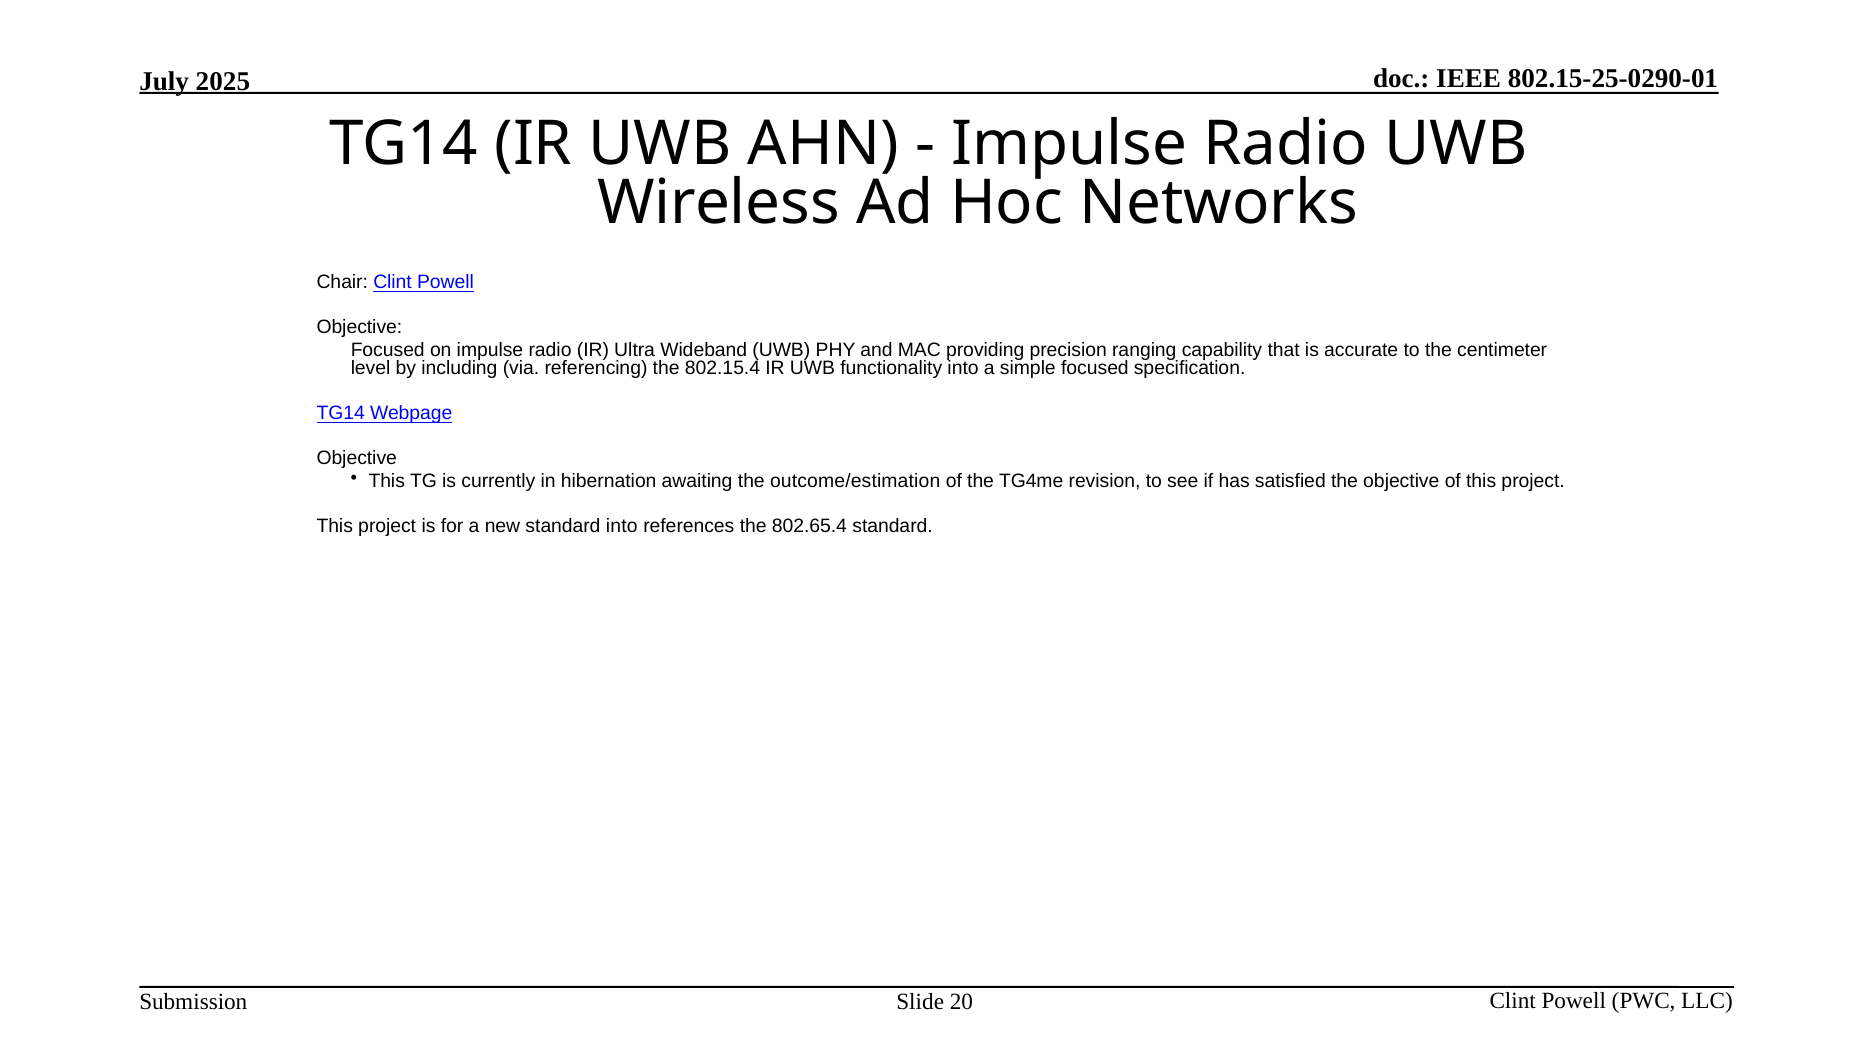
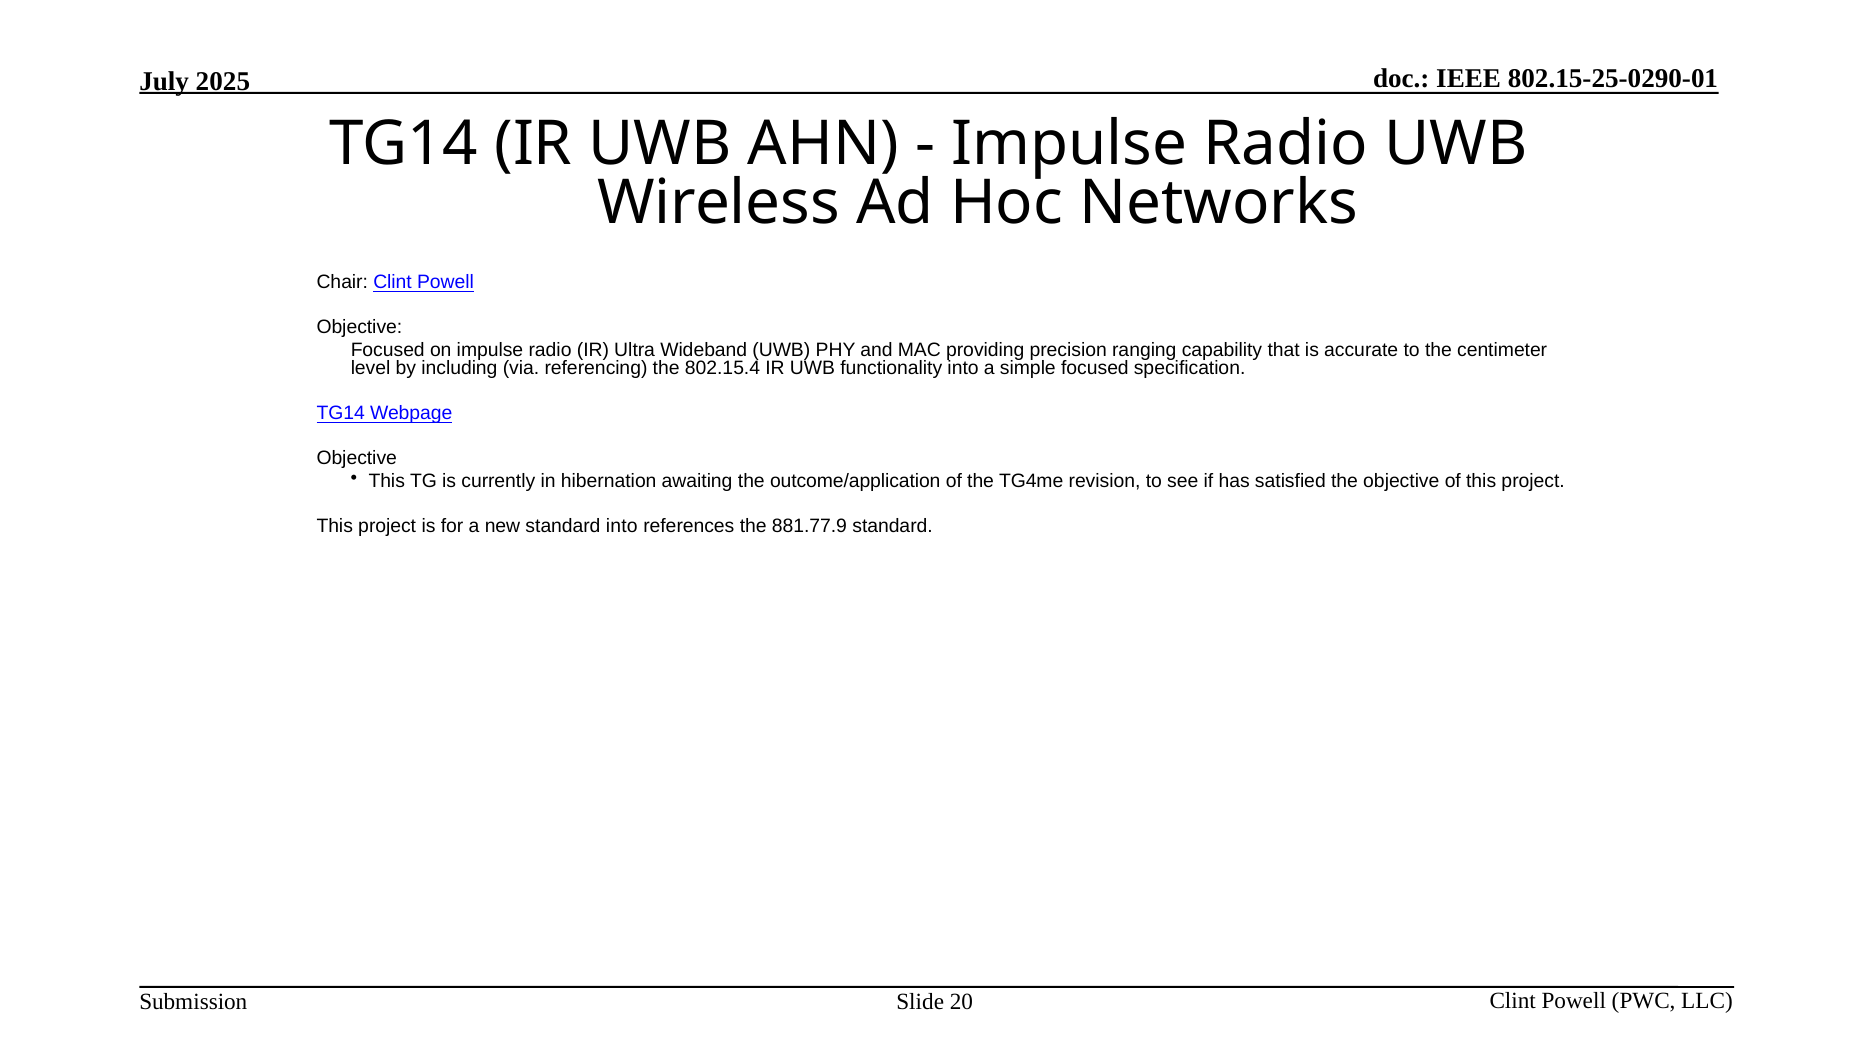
outcome/estimation: outcome/estimation -> outcome/application
802.65.4: 802.65.4 -> 881.77.9
